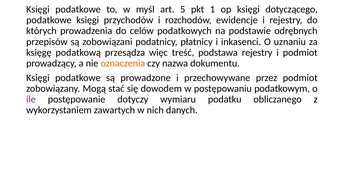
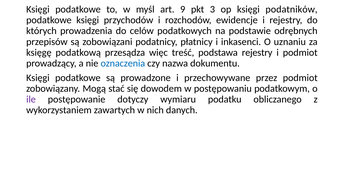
5: 5 -> 9
1: 1 -> 3
dotyczącego: dotyczącego -> podatników
oznaczenia colour: orange -> blue
